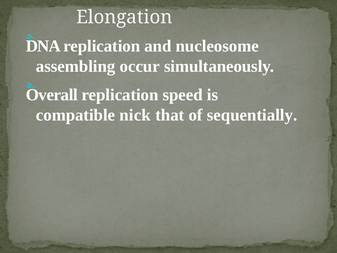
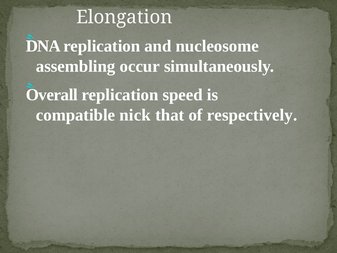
sequentially: sequentially -> respectively
